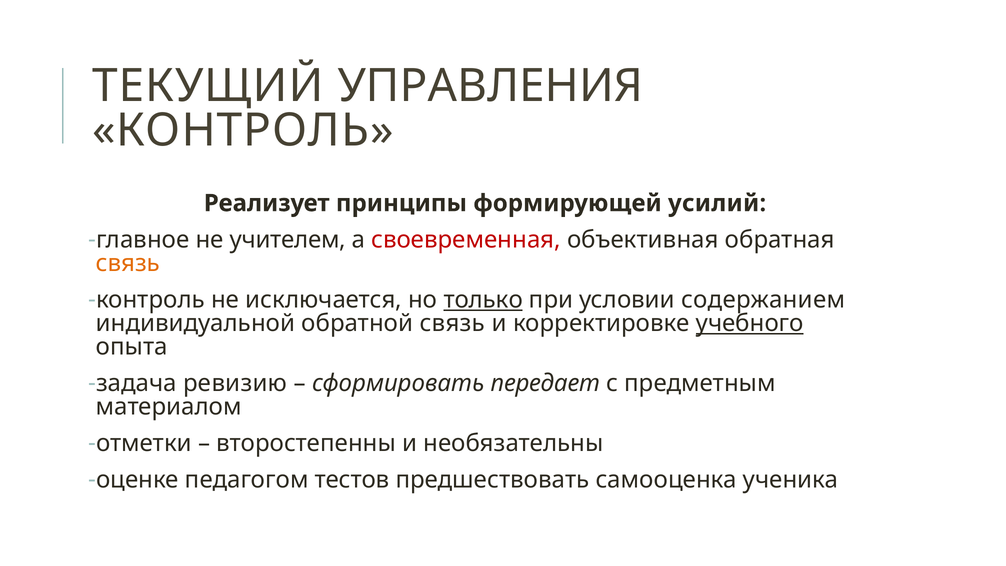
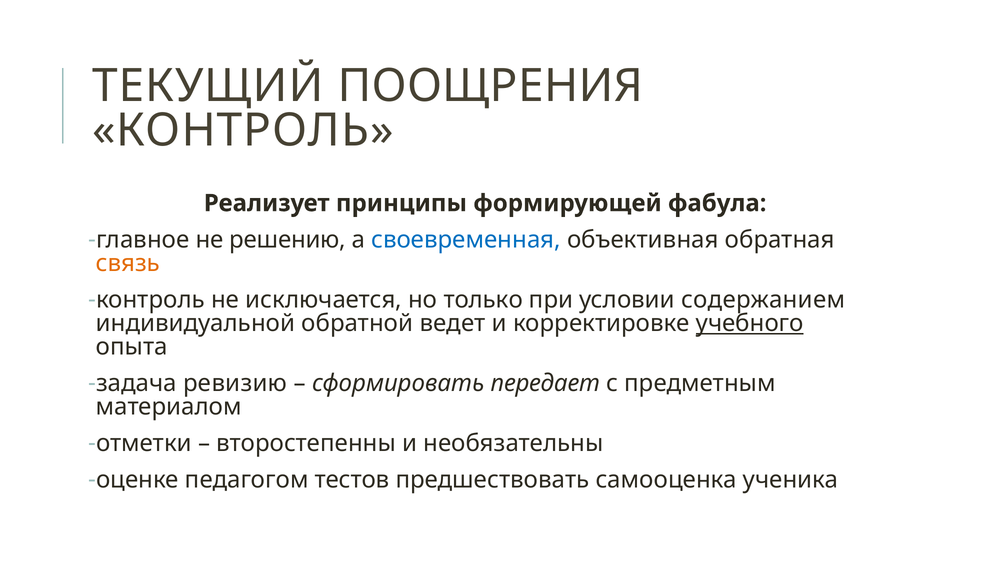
УПРАВЛЕНИЯ: УПРАВЛЕНИЯ -> ПООЩРЕНИЯ
усилий: усилий -> фабула
учителем: учителем -> решению
своевременная colour: red -> blue
только underline: present -> none
обратной связь: связь -> ведет
